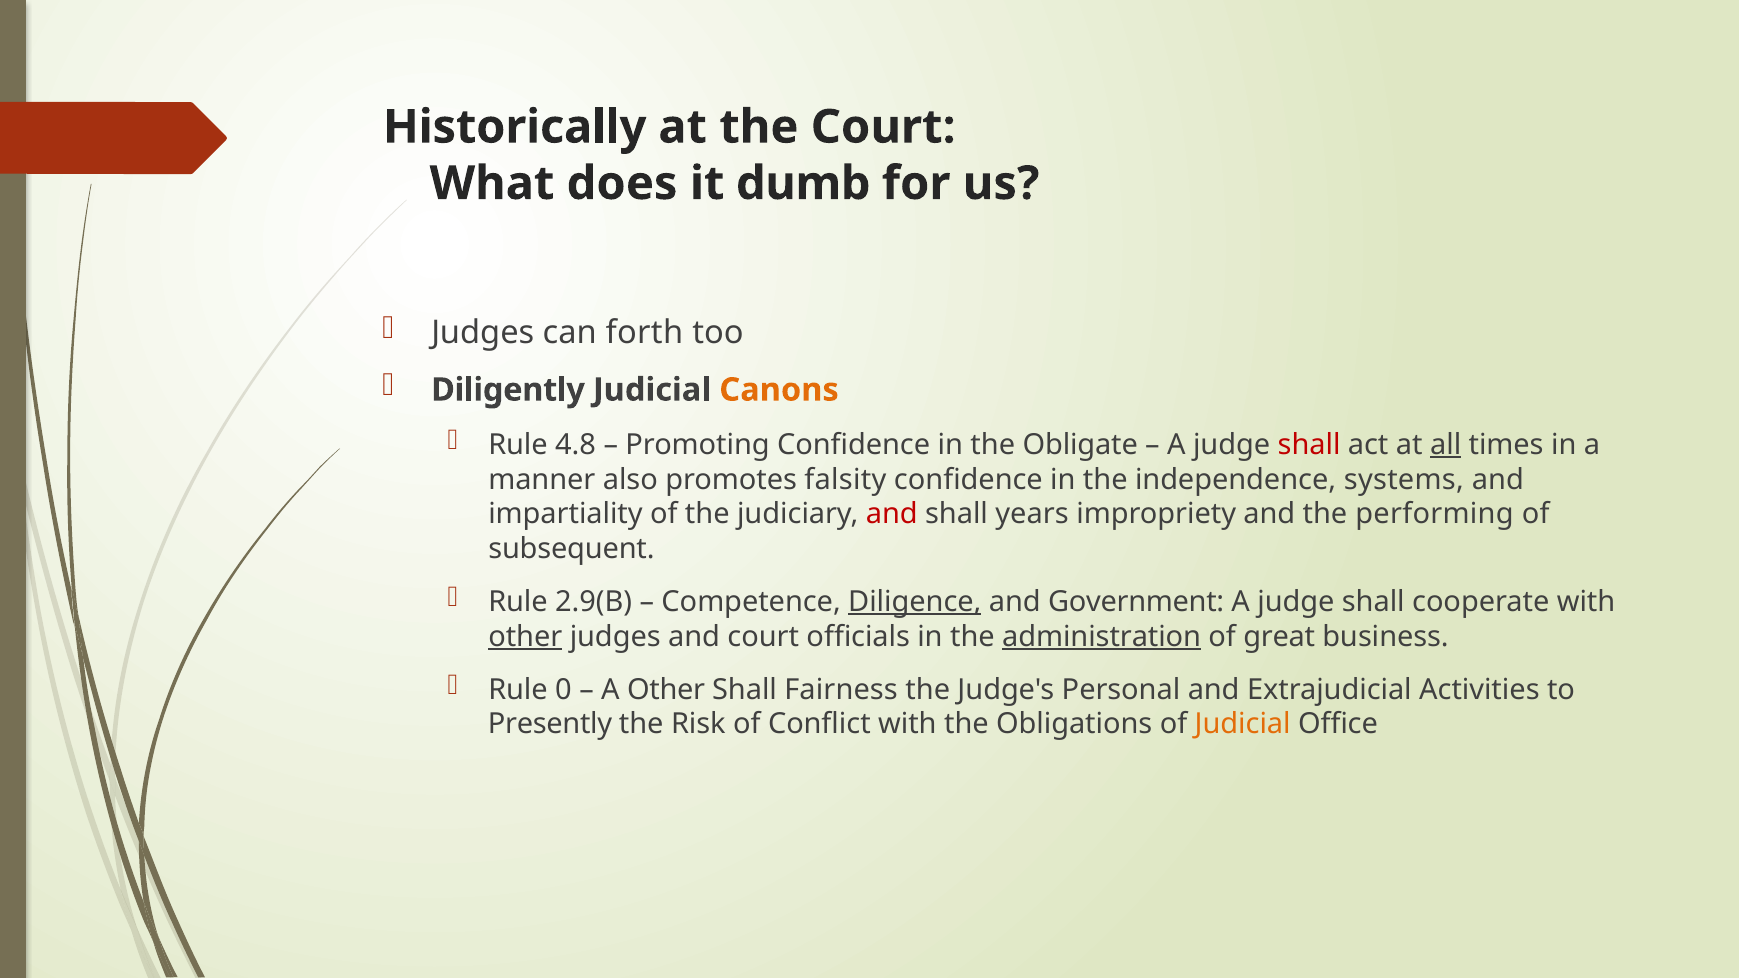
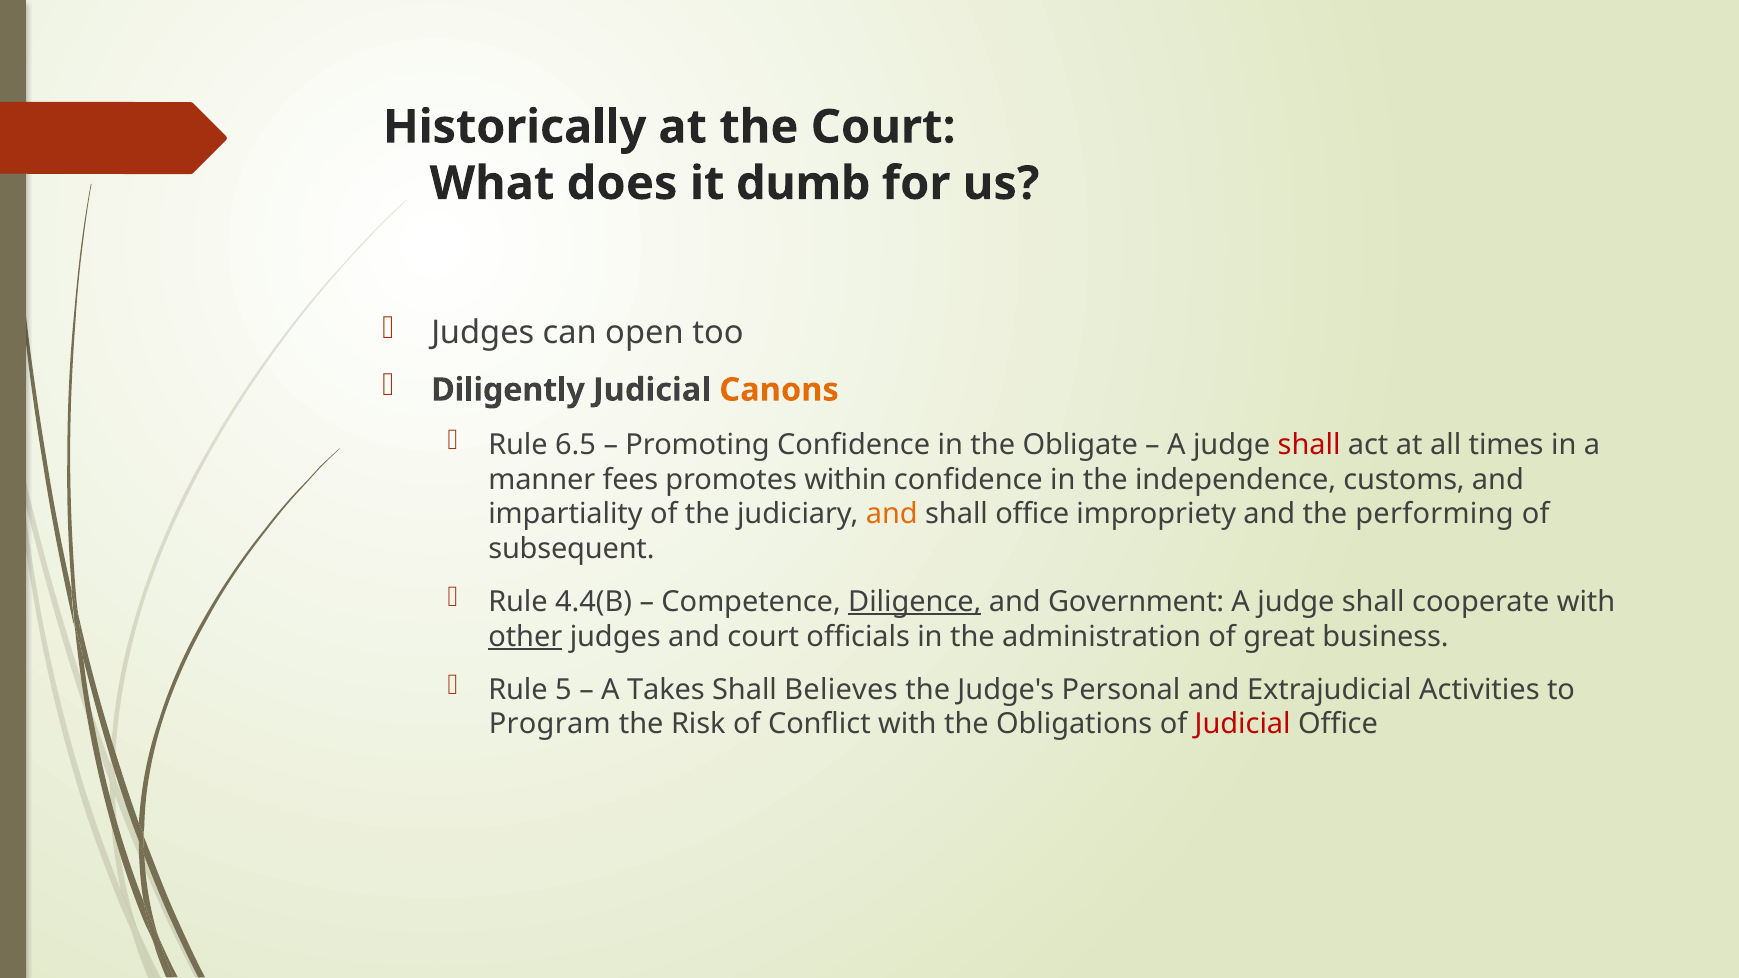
forth: forth -> open
4.8: 4.8 -> 6.5
all underline: present -> none
also: also -> fees
falsity: falsity -> within
systems: systems -> customs
and at (892, 514) colour: red -> orange
shall years: years -> office
2.9(B: 2.9(B -> 4.4(B
administration underline: present -> none
0: 0 -> 5
A Other: Other -> Takes
Fairness: Fairness -> Believes
Presently: Presently -> Program
Judicial at (1243, 724) colour: orange -> red
